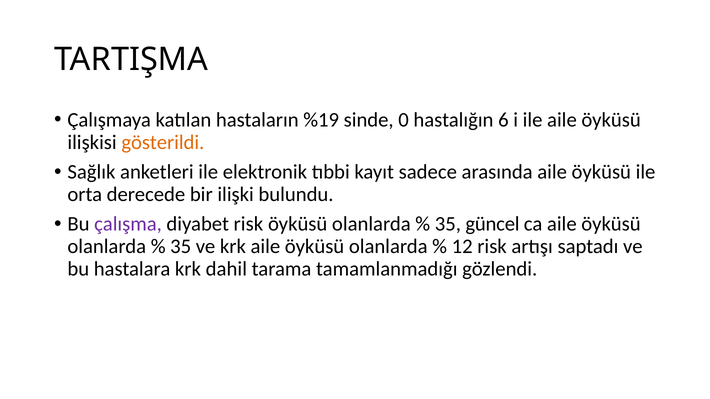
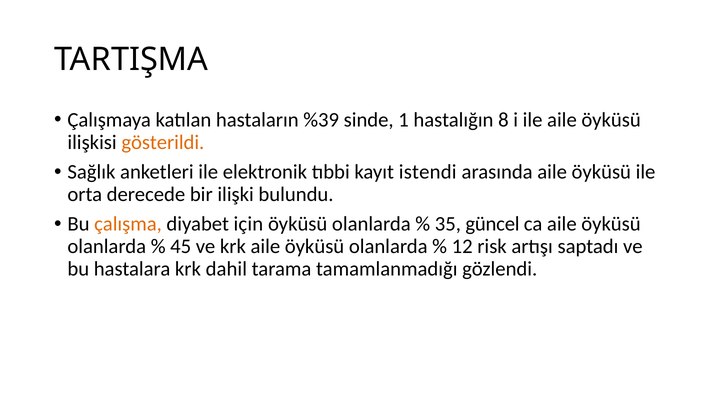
%19: %19 -> %39
0: 0 -> 1
6: 6 -> 8
sadece: sadece -> istendi
çalışma colour: purple -> orange
diyabet risk: risk -> için
35 at (181, 247): 35 -> 45
